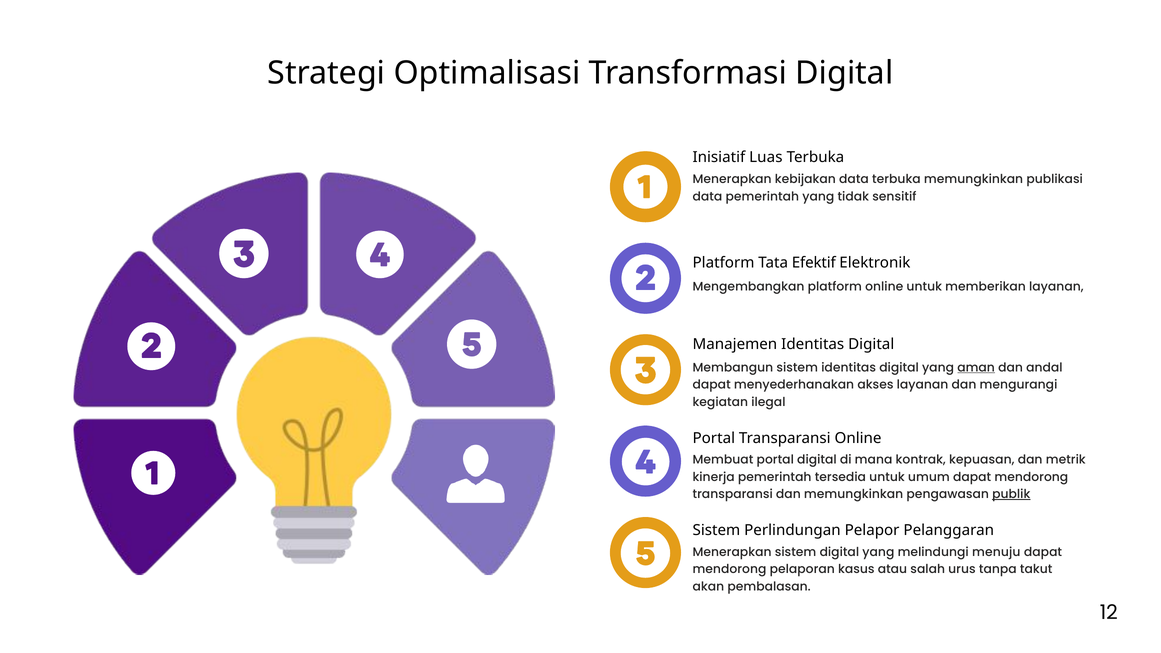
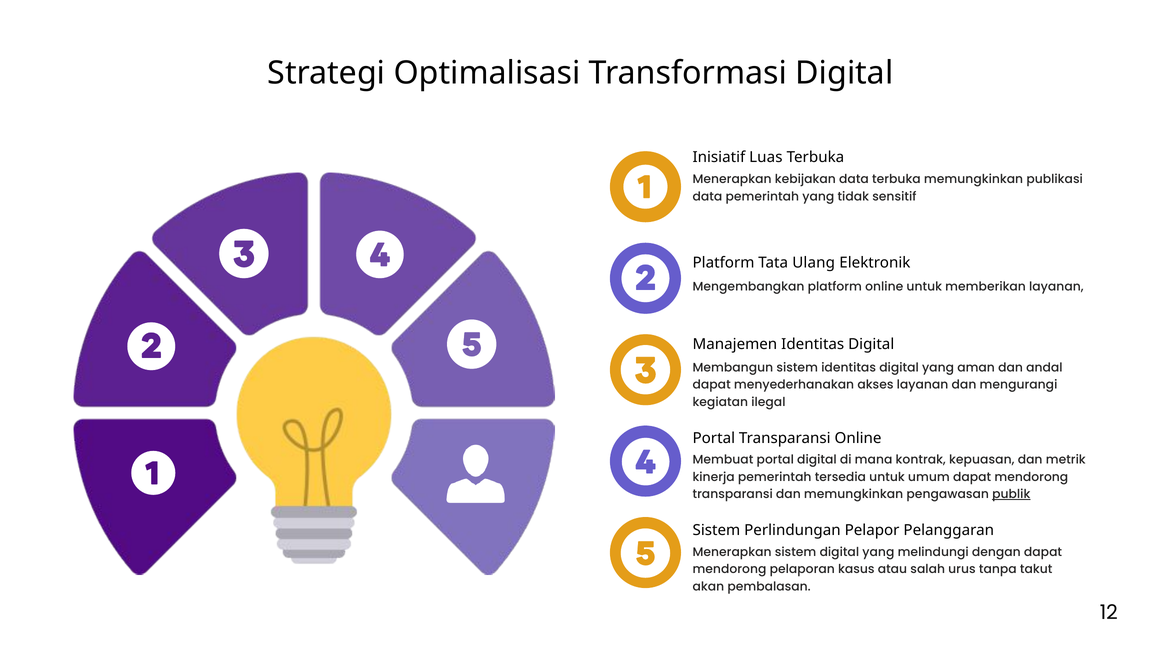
Efektif: Efektif -> Ulang
aman underline: present -> none
menuju: menuju -> dengan
